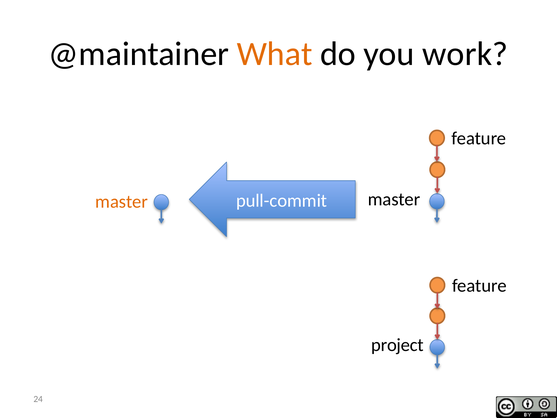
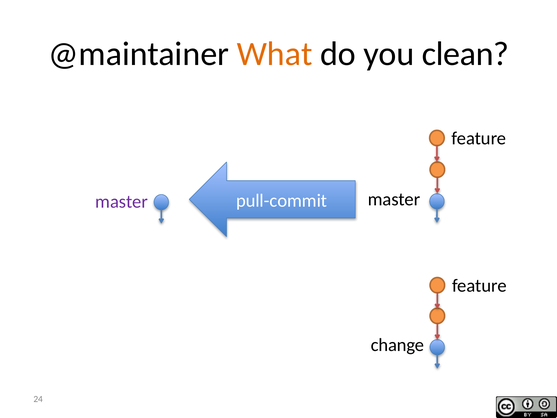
work: work -> clean
master at (122, 201) colour: orange -> purple
project: project -> change
